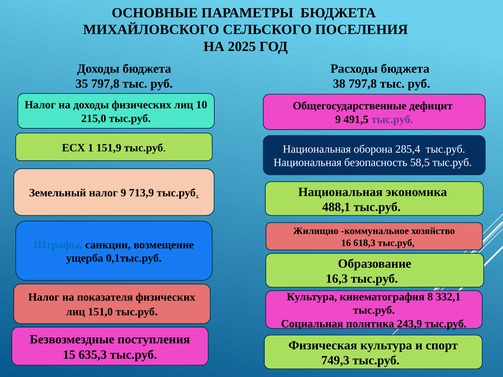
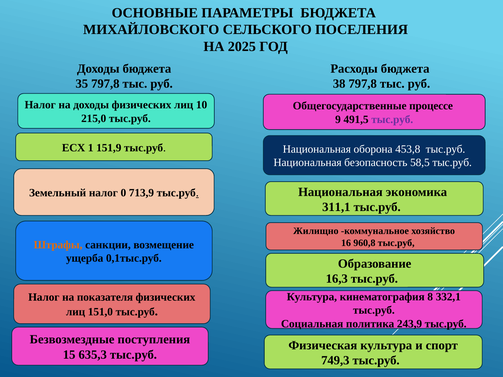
дефицит: дефицит -> процессе
285,4: 285,4 -> 453,8
налог 9: 9 -> 0
488,1: 488,1 -> 311,1
618,3: 618,3 -> 960,8
Штрафы colour: blue -> orange
